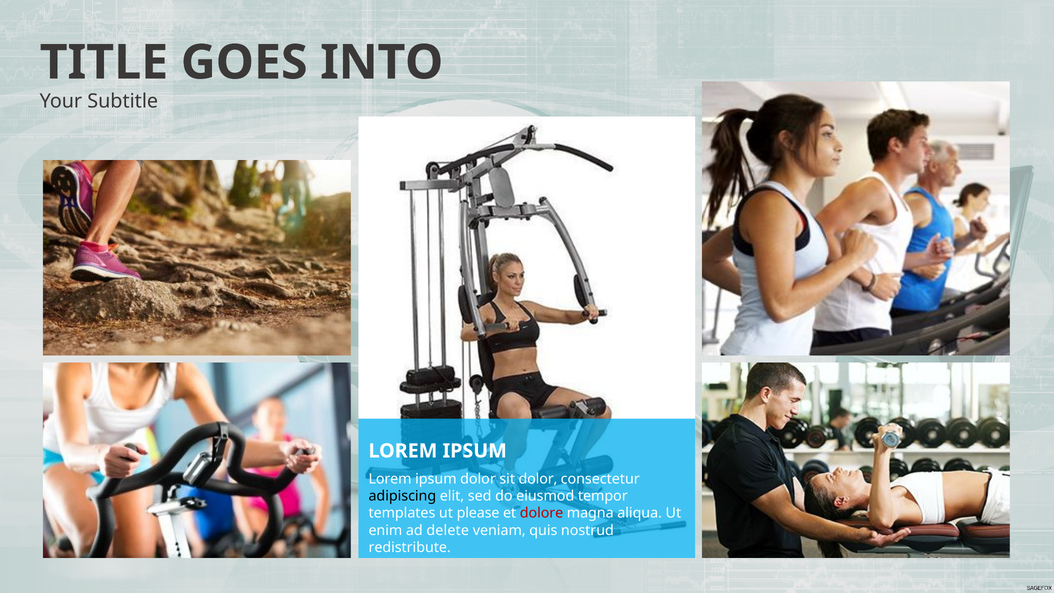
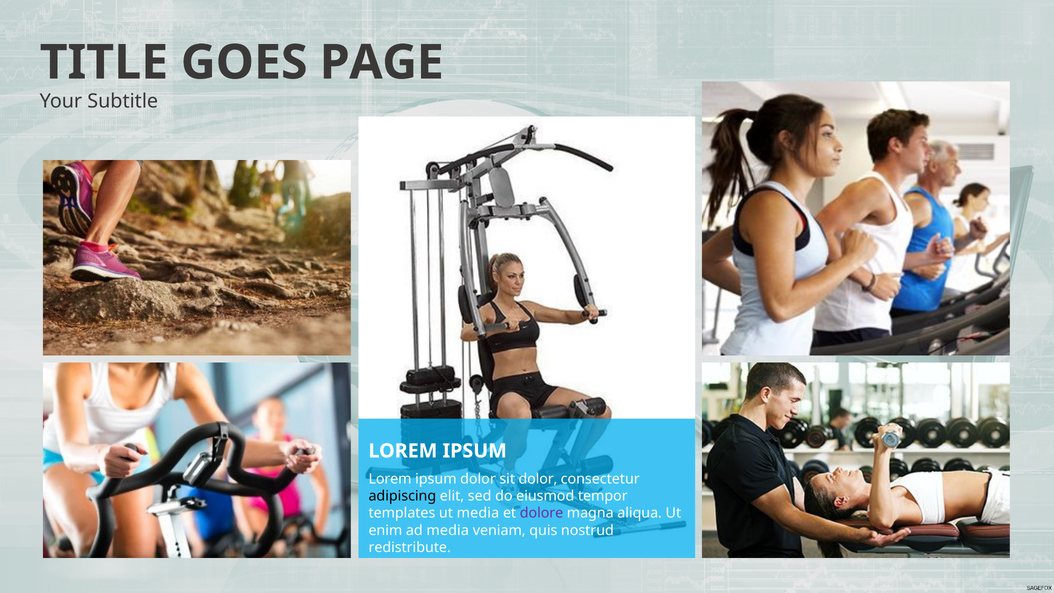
INTO: INTO -> PAGE
ut please: please -> media
dolore colour: red -> purple
ad delete: delete -> media
